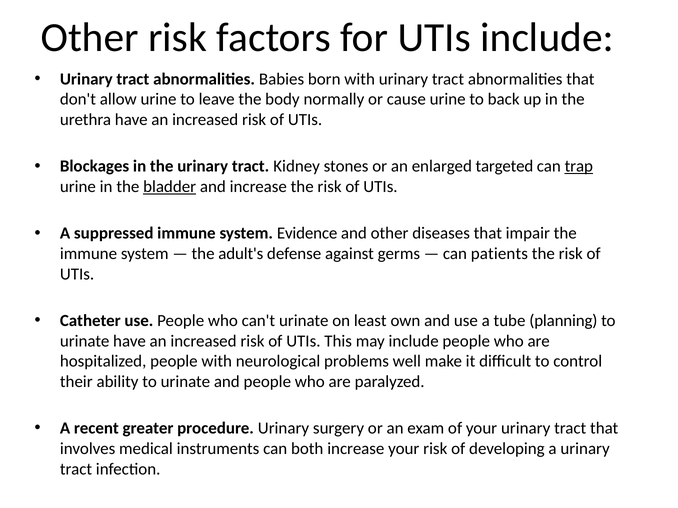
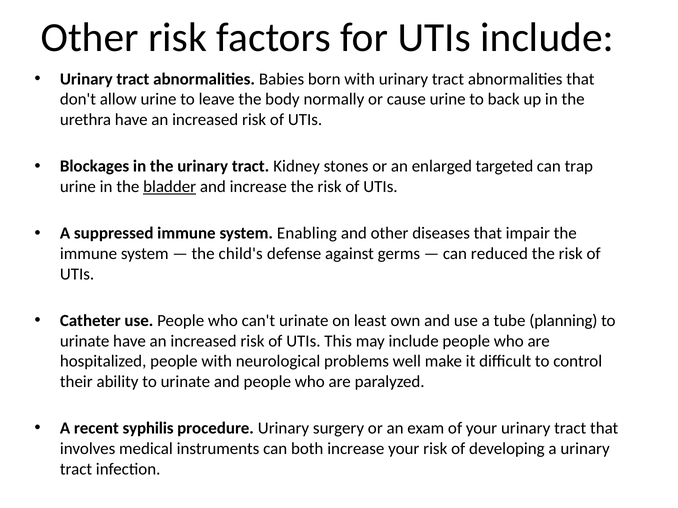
trap underline: present -> none
Evidence: Evidence -> Enabling
adult's: adult's -> child's
patients: patients -> reduced
greater: greater -> syphilis
